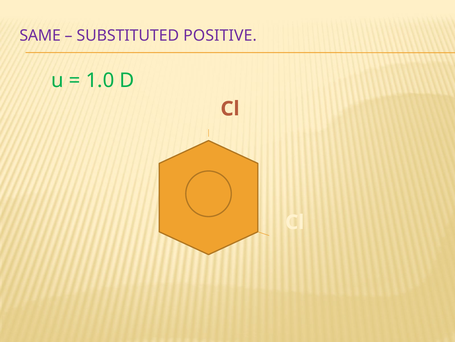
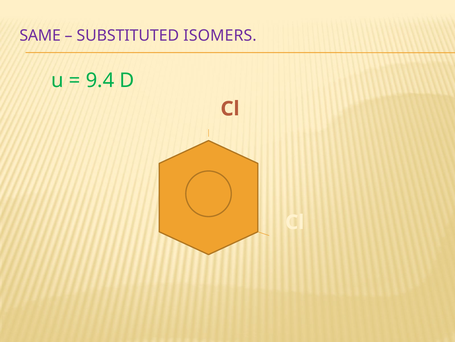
POSITIVE: POSITIVE -> ISOMERS
1.0: 1.0 -> 9.4
